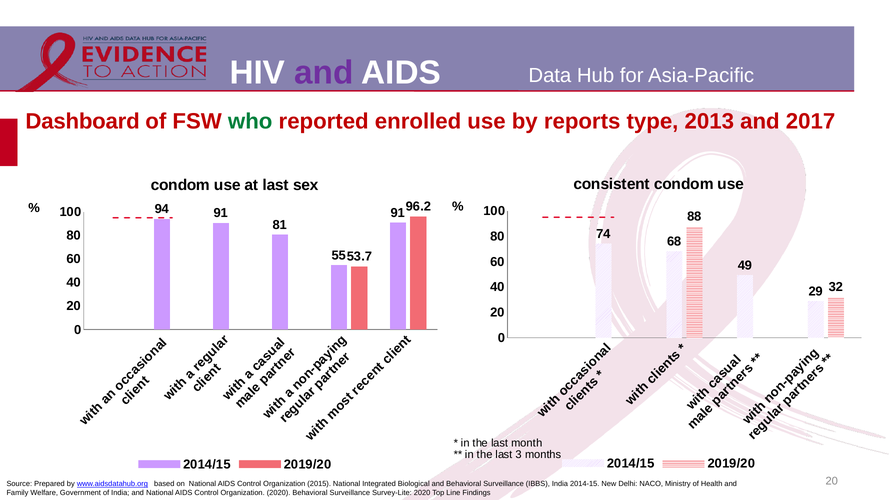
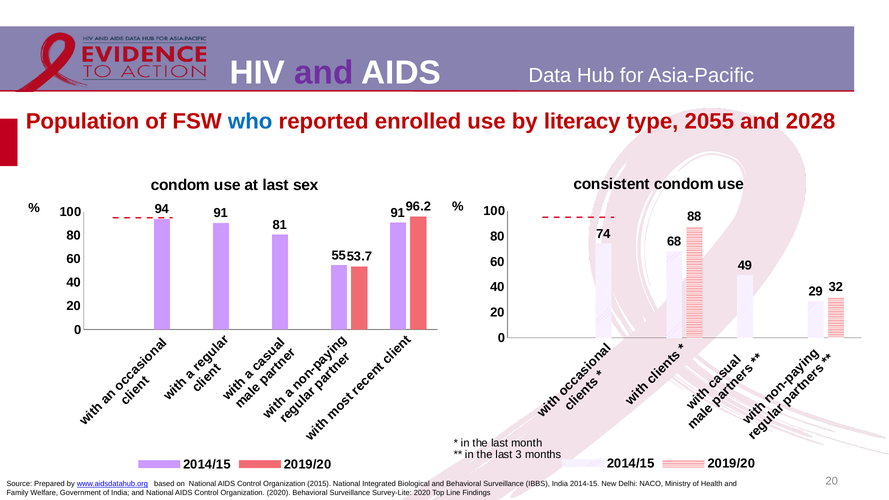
Dashboard: Dashboard -> Population
who colour: green -> blue
reports: reports -> literacy
2013: 2013 -> 2055
2017: 2017 -> 2028
